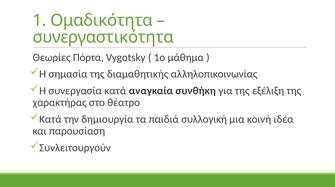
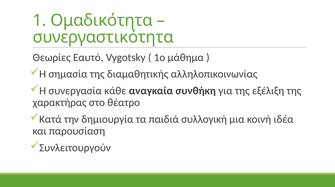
Πόρτα: Πόρτα -> Εαυτό
συνεργασία κατά: κατά -> κάθε
